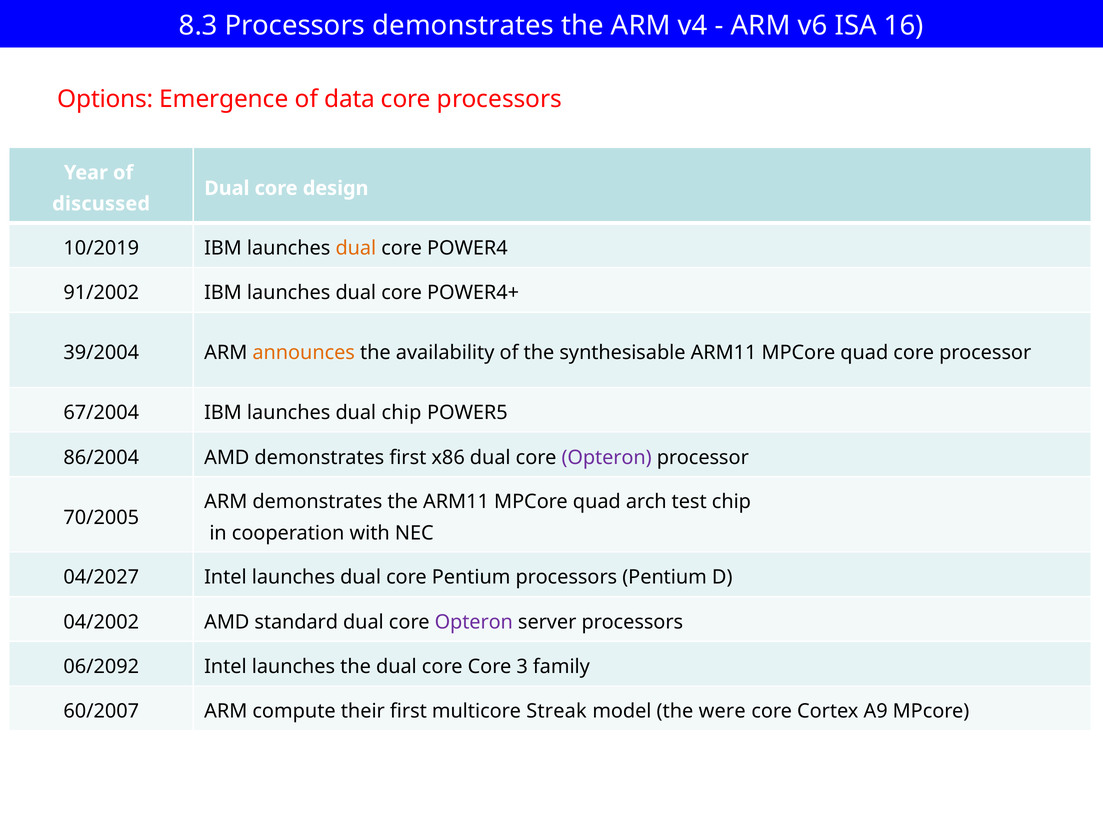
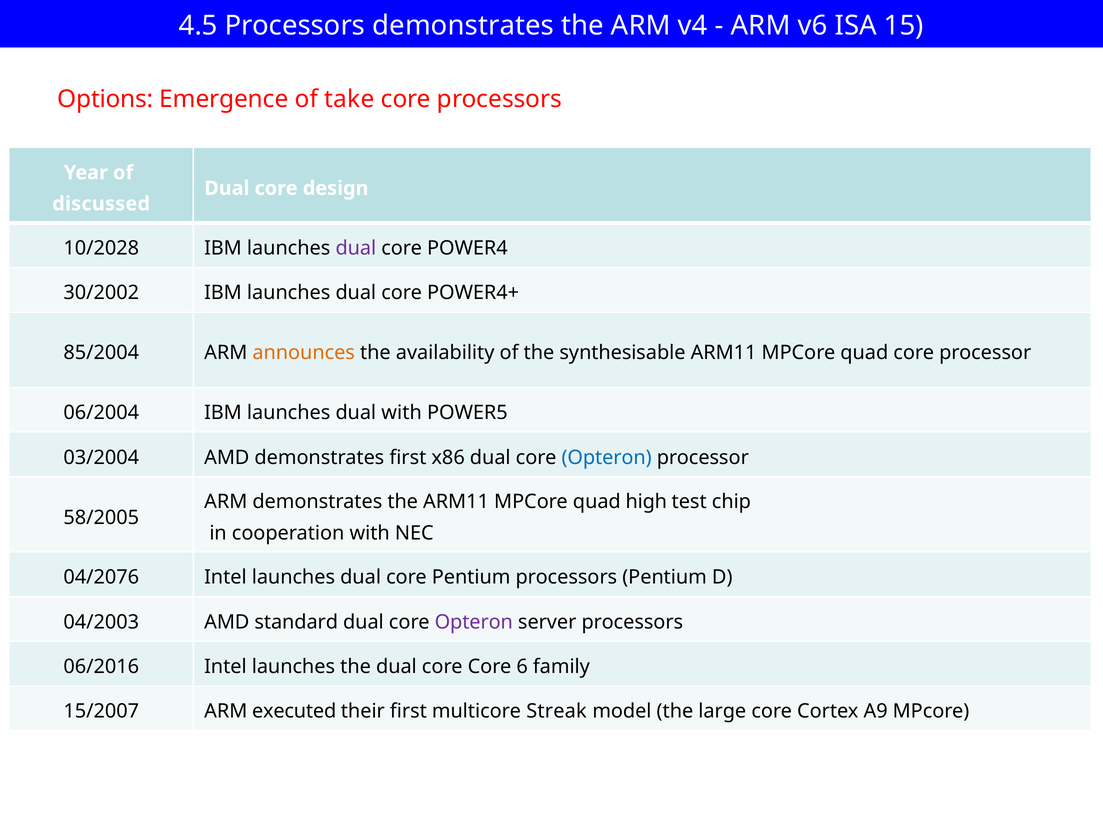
8.3: 8.3 -> 4.5
16: 16 -> 15
data: data -> take
10/2019: 10/2019 -> 10/2028
dual at (356, 248) colour: orange -> purple
91/2002: 91/2002 -> 30/2002
39/2004: 39/2004 -> 85/2004
67/2004: 67/2004 -> 06/2004
dual chip: chip -> with
86/2004: 86/2004 -> 03/2004
Opteron at (607, 458) colour: purple -> blue
arch: arch -> high
70/2005: 70/2005 -> 58/2005
04/2027: 04/2027 -> 04/2076
04/2002: 04/2002 -> 04/2003
06/2092: 06/2092 -> 06/2016
3: 3 -> 6
60/2007: 60/2007 -> 15/2007
compute: compute -> executed
were: were -> large
